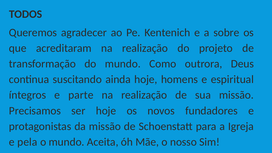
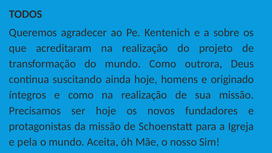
espiritual: espiritual -> originado
e parte: parte -> como
